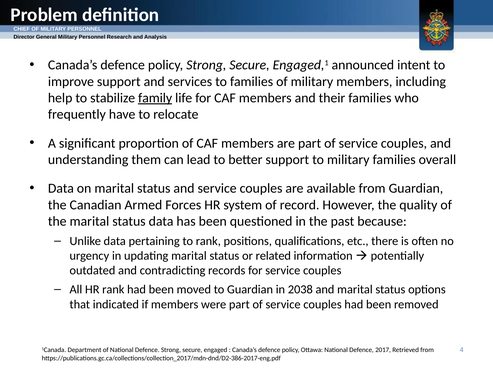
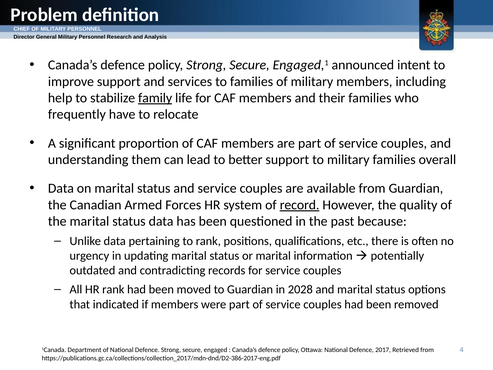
record underline: none -> present
or related: related -> marital
2038: 2038 -> 2028
